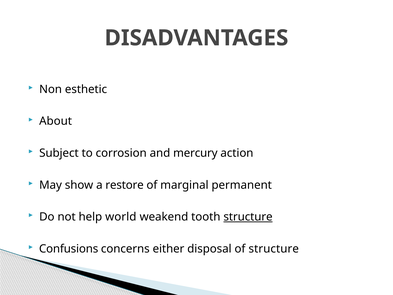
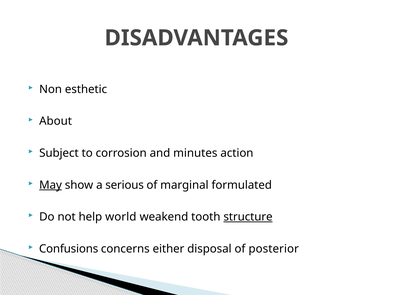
mercury: mercury -> minutes
May underline: none -> present
restore: restore -> serious
permanent: permanent -> formulated
of structure: structure -> posterior
